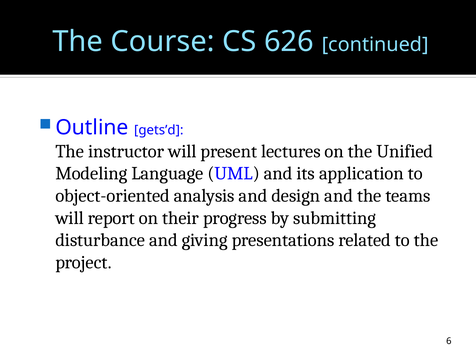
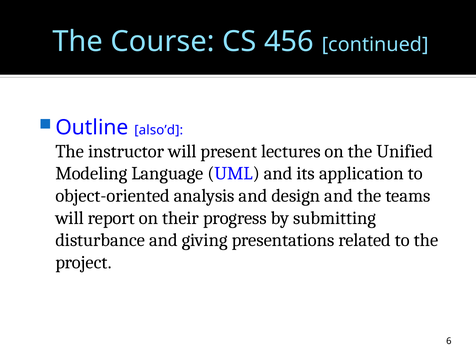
626: 626 -> 456
gets’d: gets’d -> also’d
